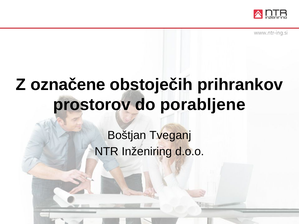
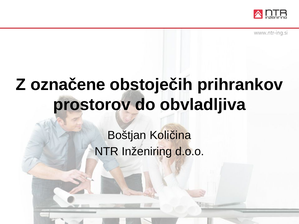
porabljene: porabljene -> obvladljiva
Tveganj: Tveganj -> Količina
